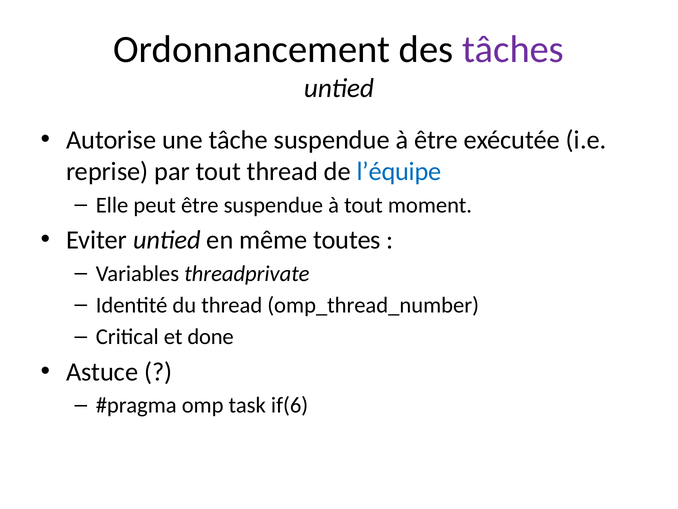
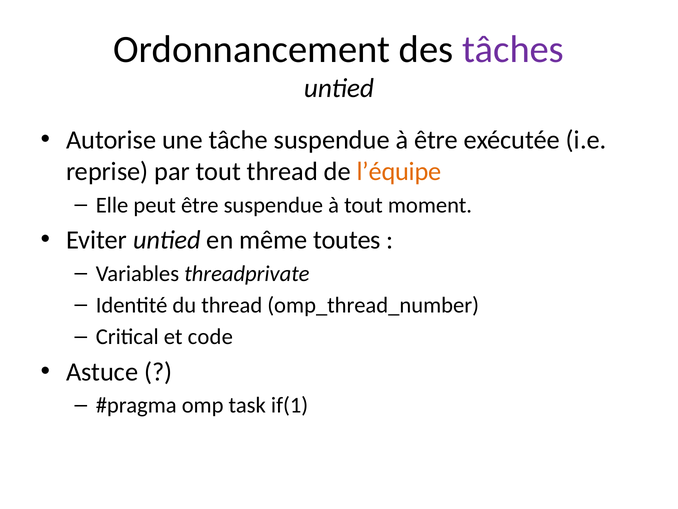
l’équipe colour: blue -> orange
done: done -> code
if(6: if(6 -> if(1
